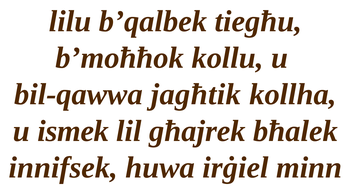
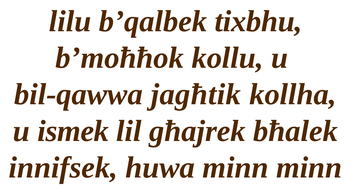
tiegħu: tiegħu -> tixbhu
huwa irġiel: irġiel -> minn
